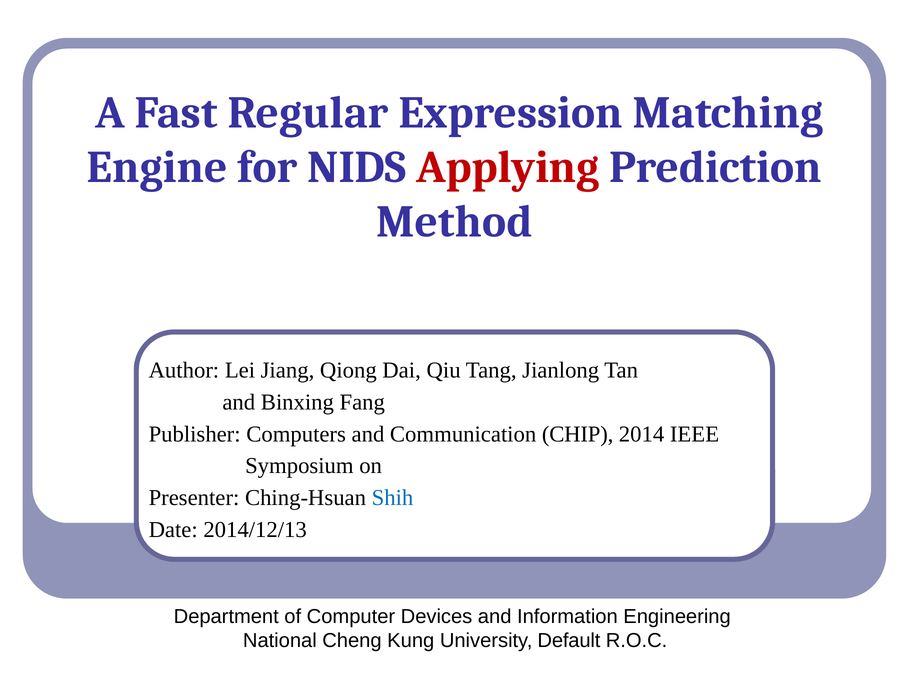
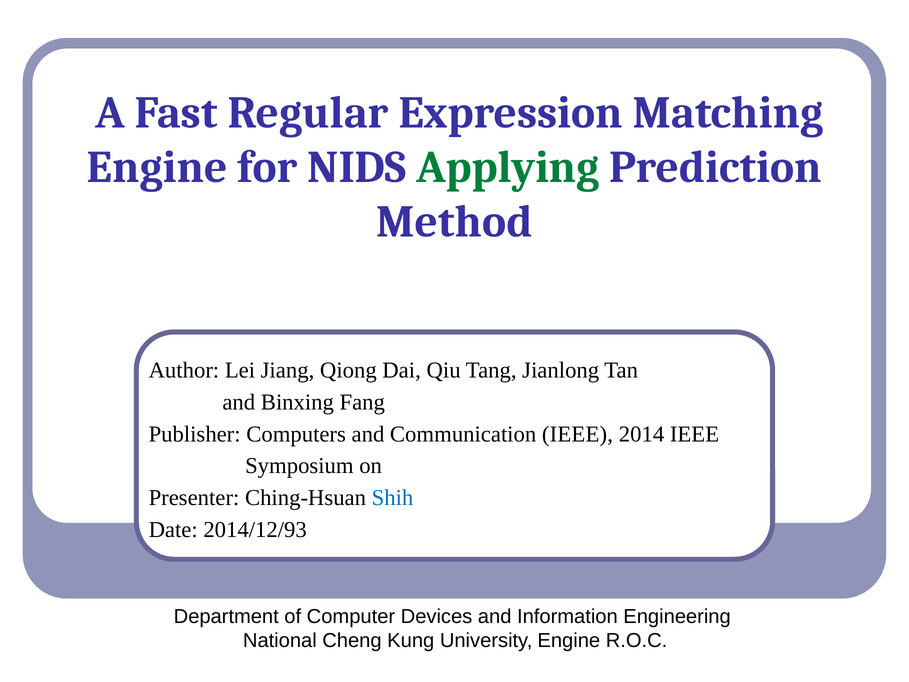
Applying colour: red -> green
Communication CHIP: CHIP -> IEEE
2014/12/13: 2014/12/13 -> 2014/12/93
University Default: Default -> Engine
